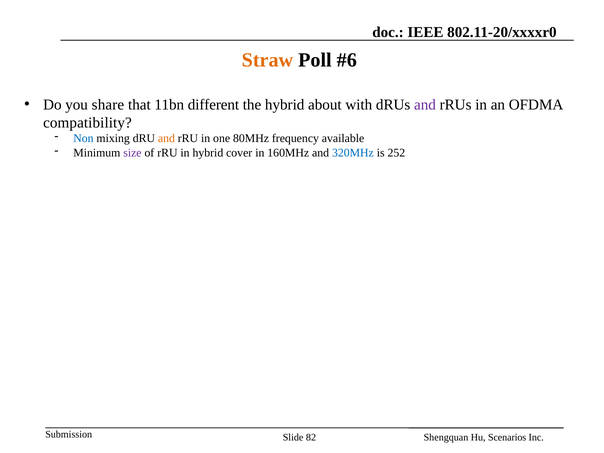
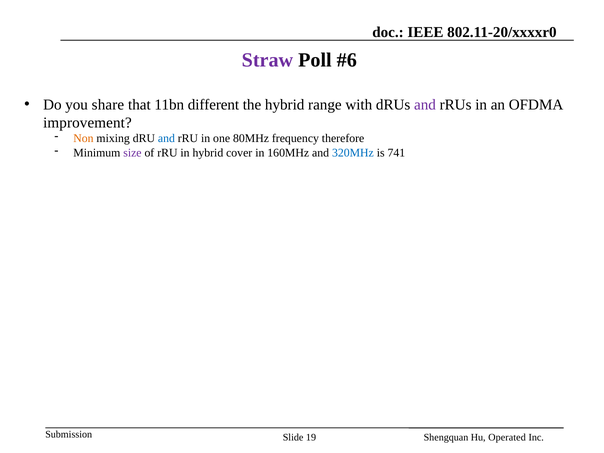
Straw colour: orange -> purple
about: about -> range
compatibility: compatibility -> improvement
Non colour: blue -> orange
and at (166, 139) colour: orange -> blue
available: available -> therefore
252: 252 -> 741
82: 82 -> 19
Scenarios: Scenarios -> Operated
